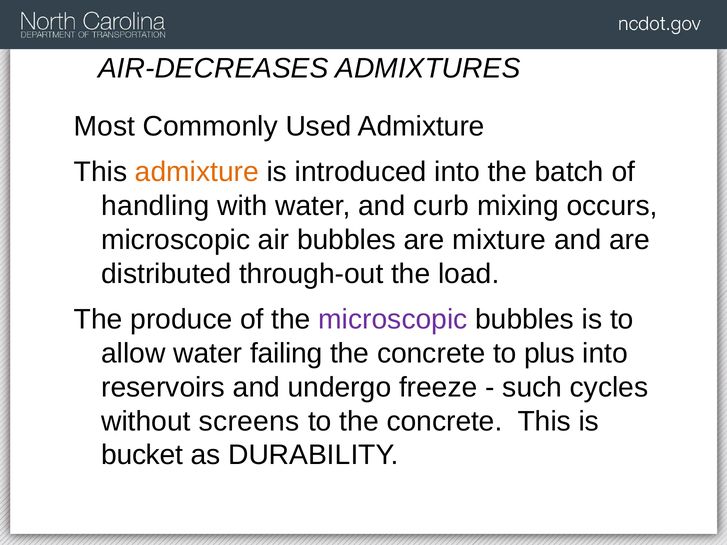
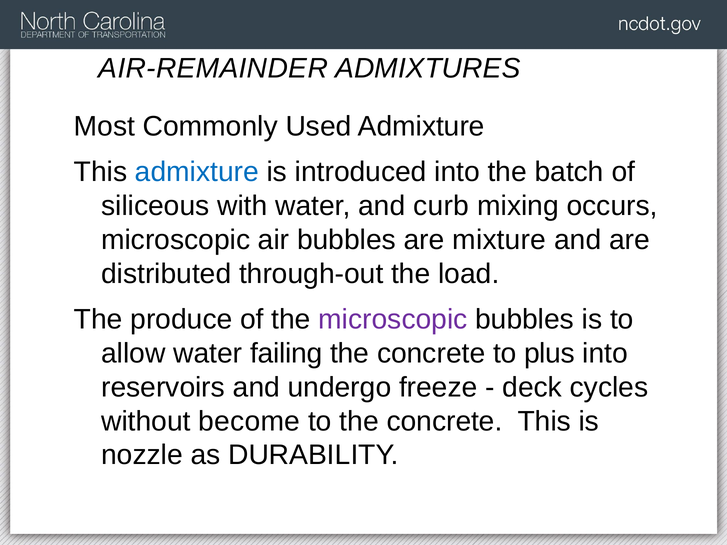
AIR-DECREASES: AIR-DECREASES -> AIR-REMAINDER
admixture at (197, 172) colour: orange -> blue
handling: handling -> siliceous
such: such -> deck
screens: screens -> become
bucket: bucket -> nozzle
